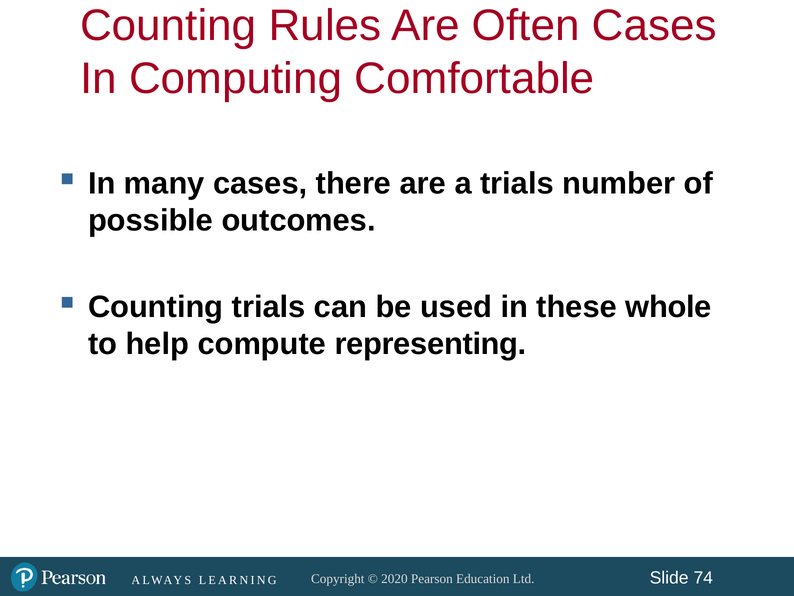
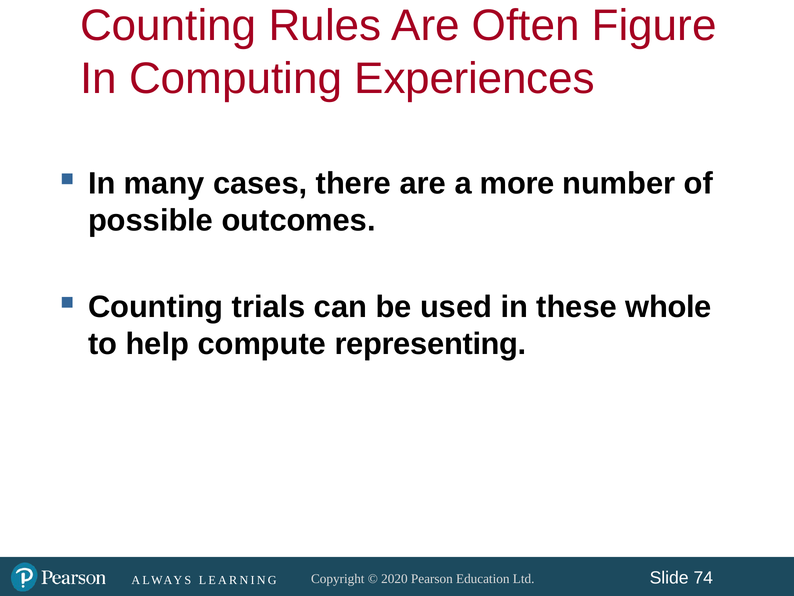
Often Cases: Cases -> Figure
Comfortable: Comfortable -> Experiences
a trials: trials -> more
